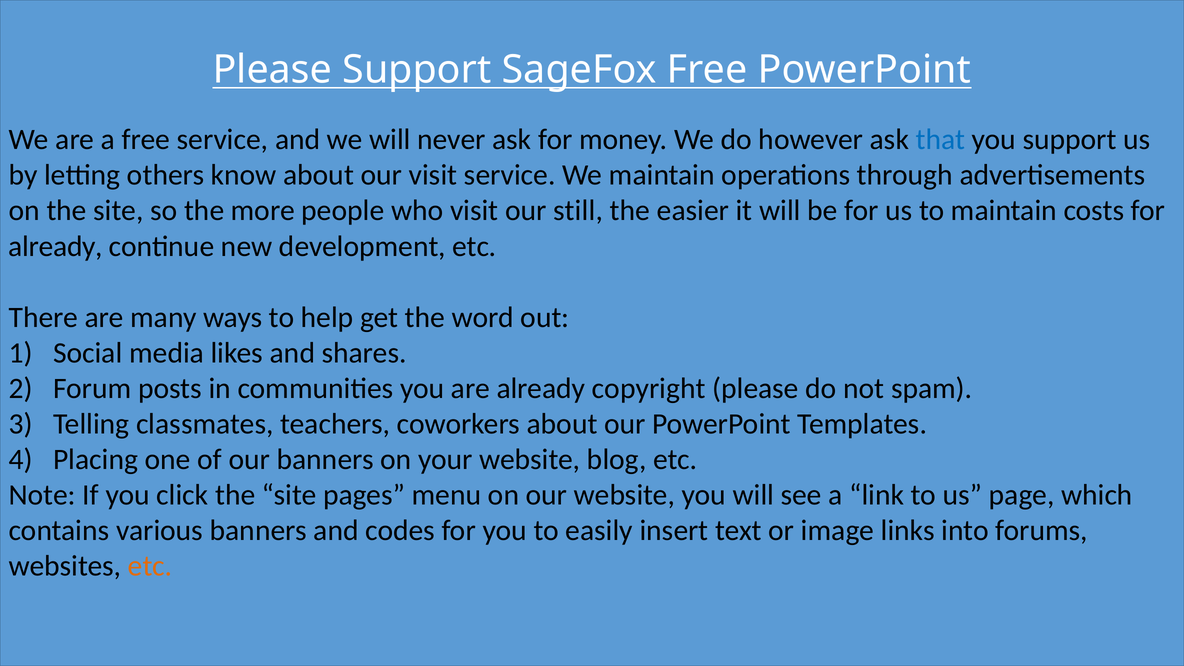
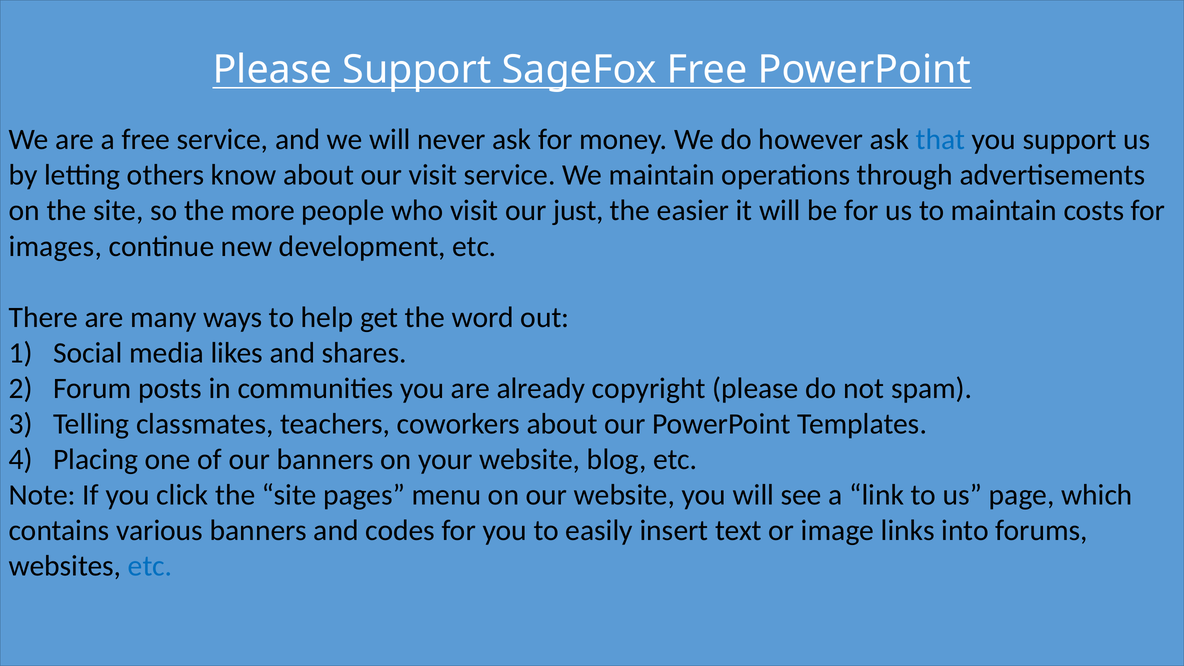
still: still -> just
already at (56, 246): already -> images
etc at (150, 566) colour: orange -> blue
